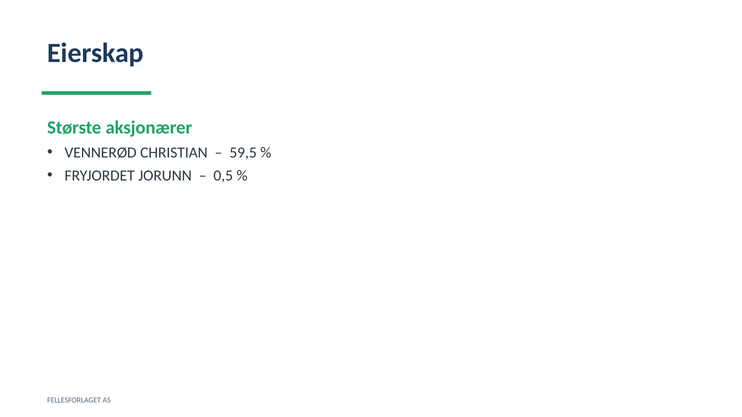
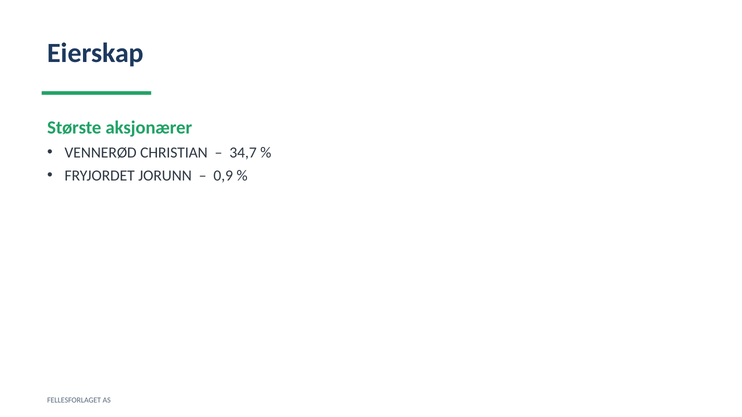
59,5: 59,5 -> 34,7
0,5: 0,5 -> 0,9
